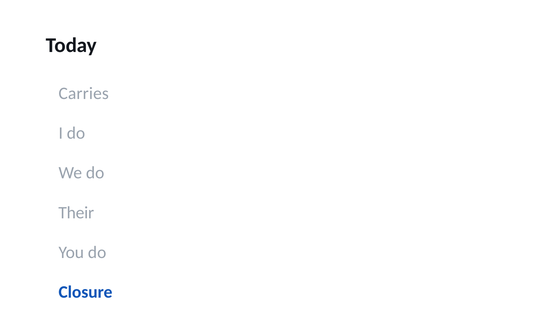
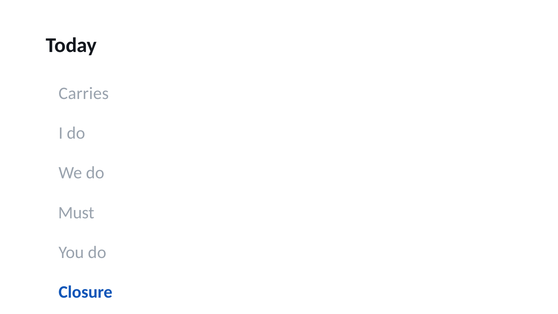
Their: Their -> Must
